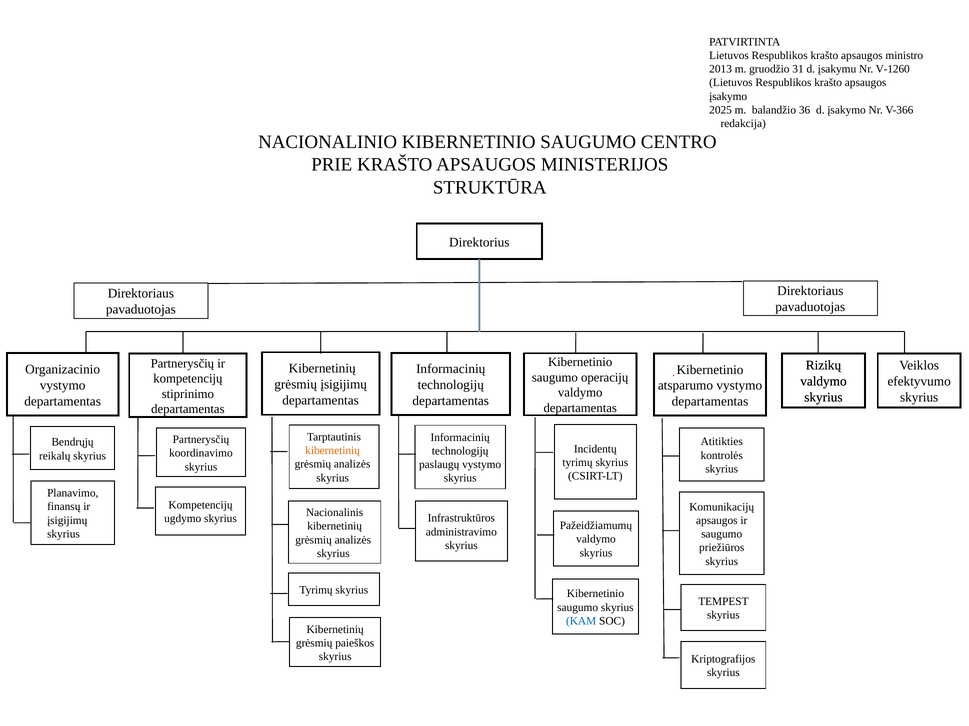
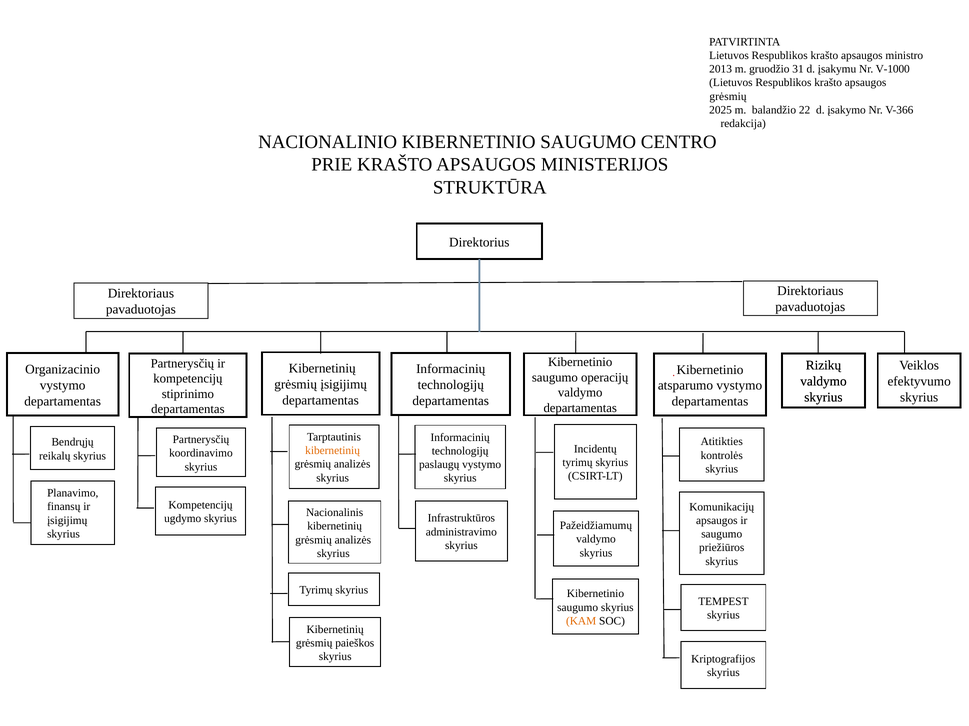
V-1260: V-1260 -> V-1000
įsakymo at (728, 96): įsakymo -> grėsmių
36: 36 -> 22
KAM colour: blue -> orange
